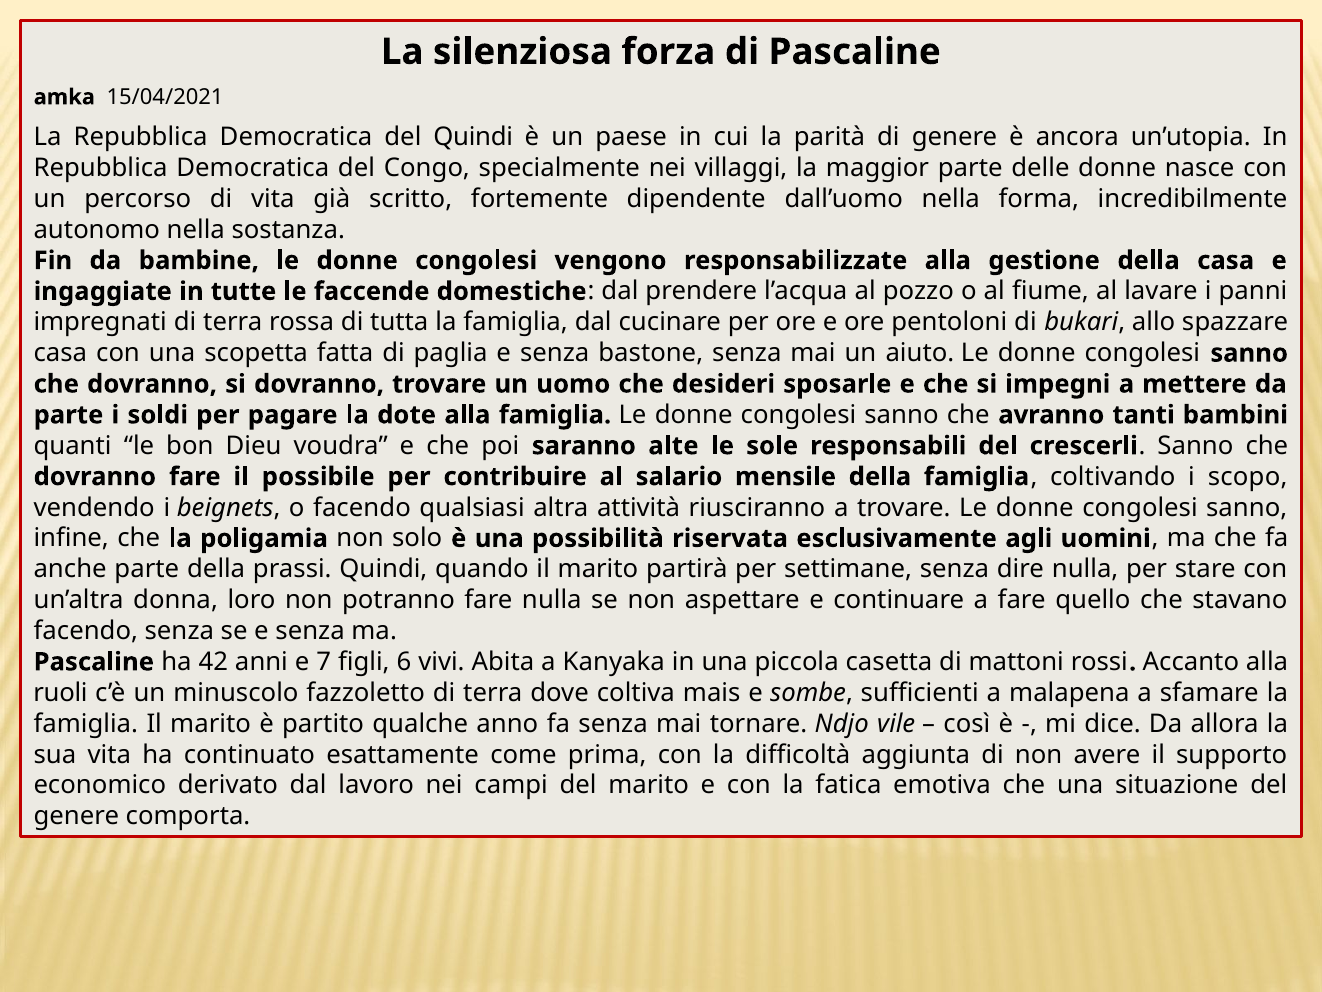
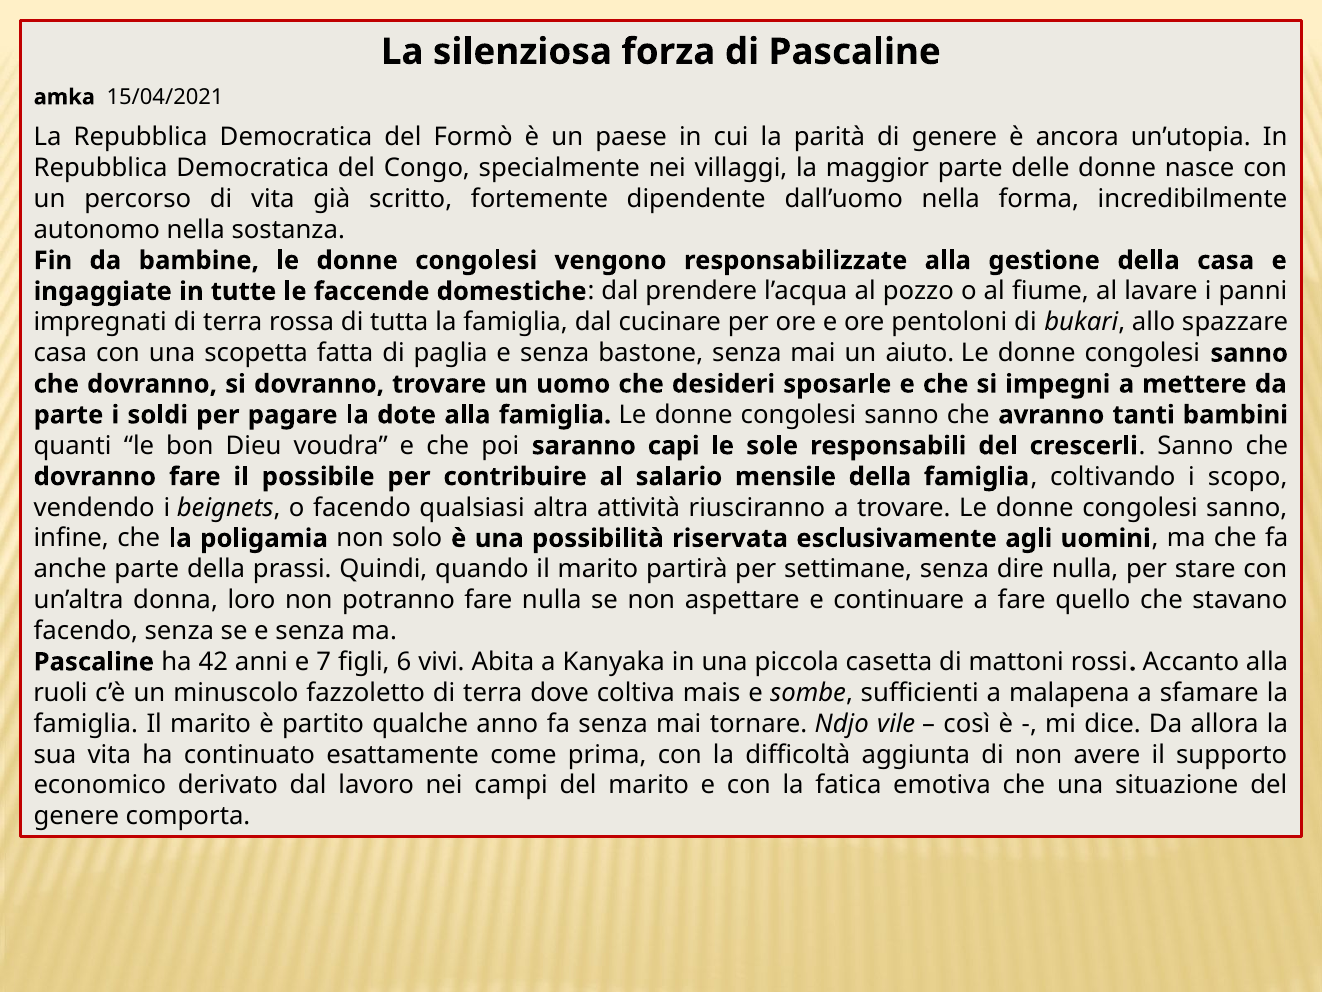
del Quindi: Quindi -> Formò
alte: alte -> capi
